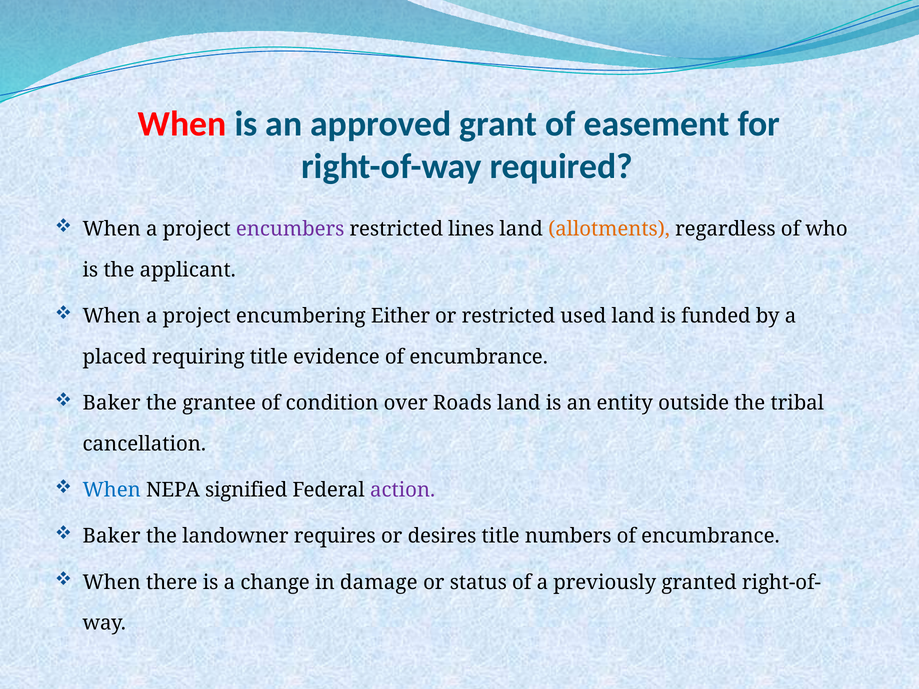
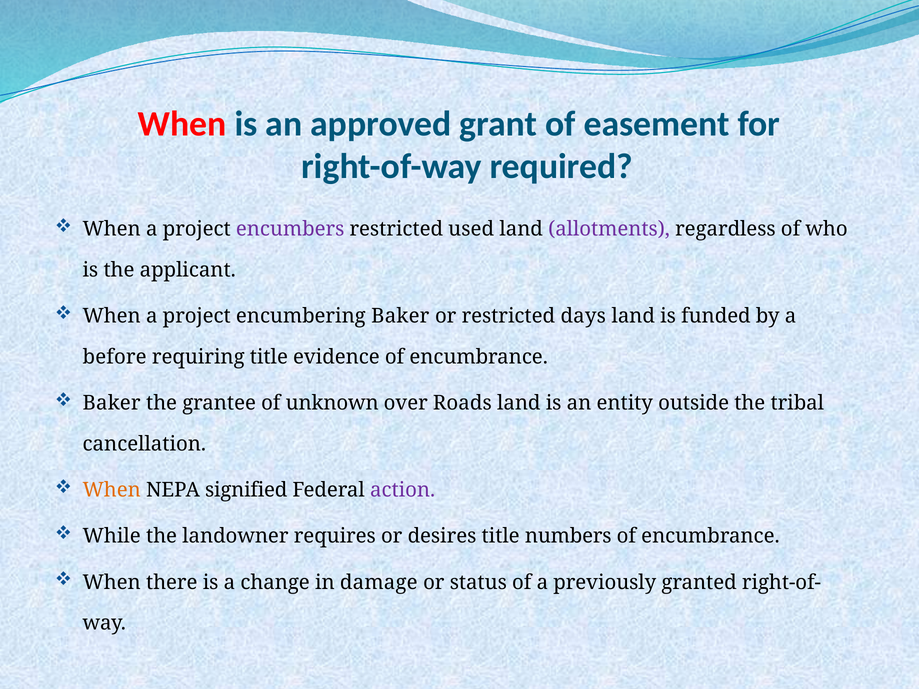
lines: lines -> used
allotments colour: orange -> purple
encumbering Either: Either -> Baker
used: used -> days
placed: placed -> before
condition: condition -> unknown
When at (112, 490) colour: blue -> orange
Baker at (112, 536): Baker -> While
